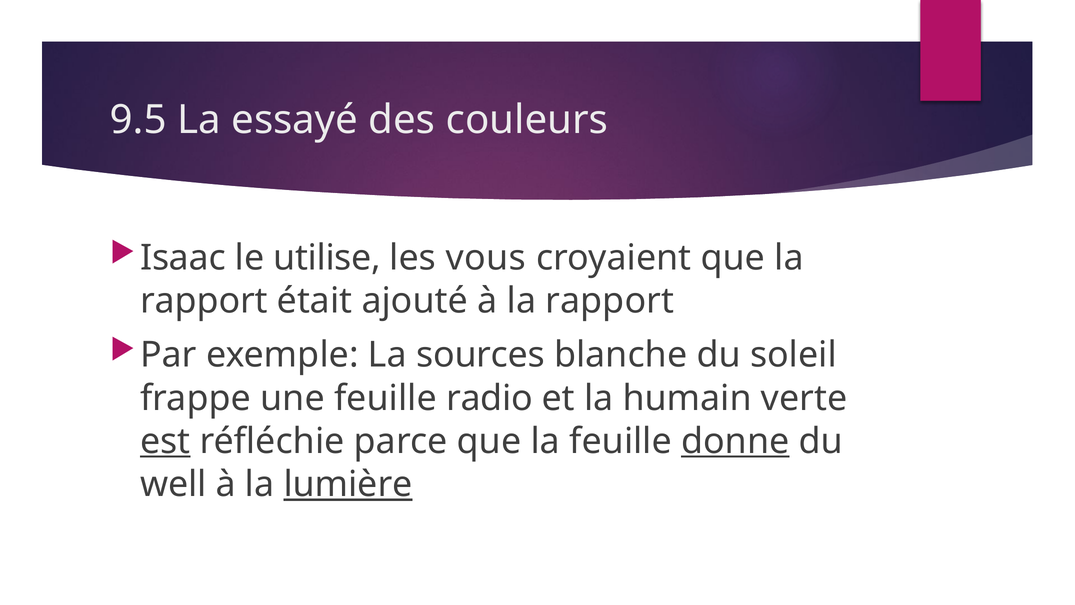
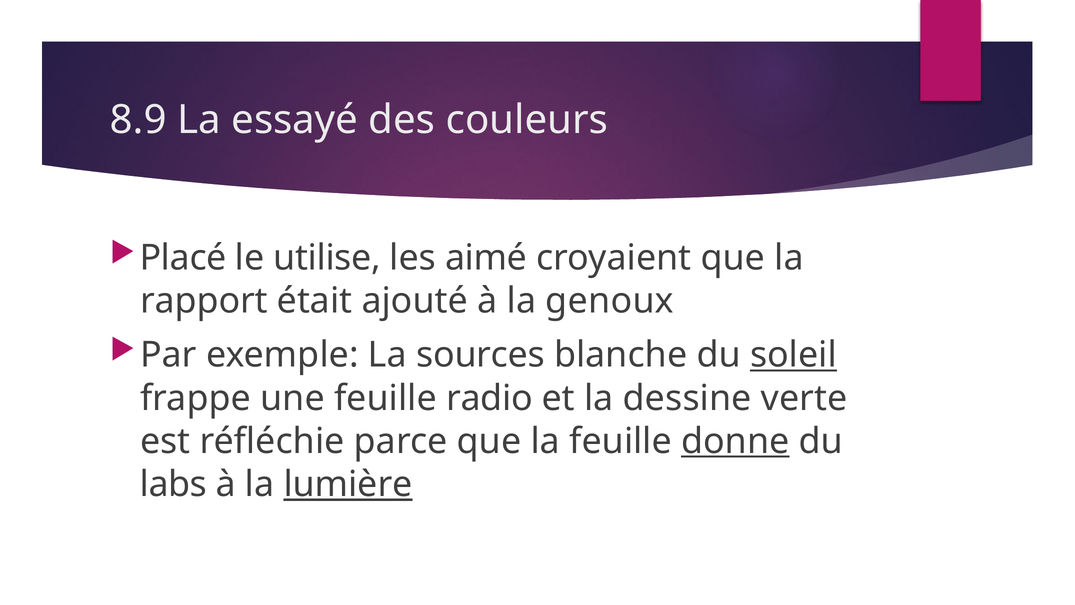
9.5: 9.5 -> 8.9
Isaac: Isaac -> Placé
vous: vous -> aimé
à la rapport: rapport -> genoux
soleil underline: none -> present
humain: humain -> dessine
est underline: present -> none
well: well -> labs
